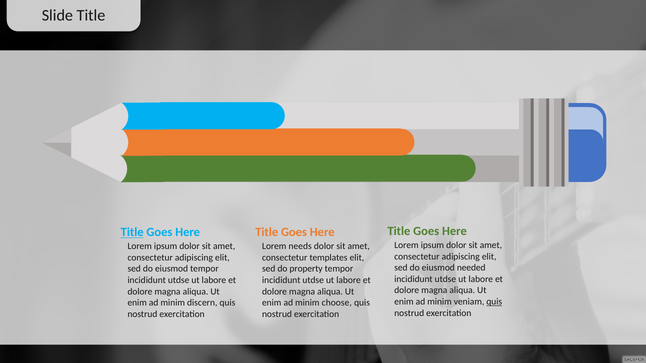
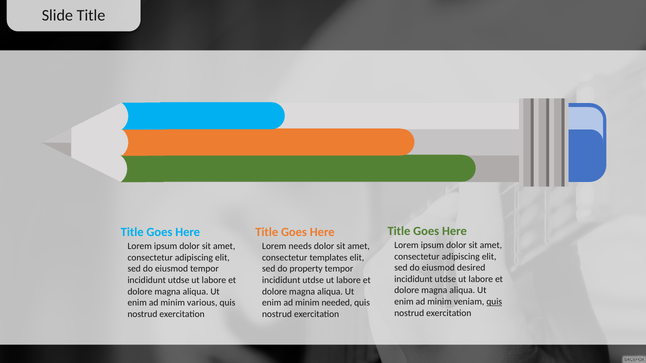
Title at (132, 233) underline: present -> none
needed: needed -> desired
discern: discern -> various
choose: choose -> needed
